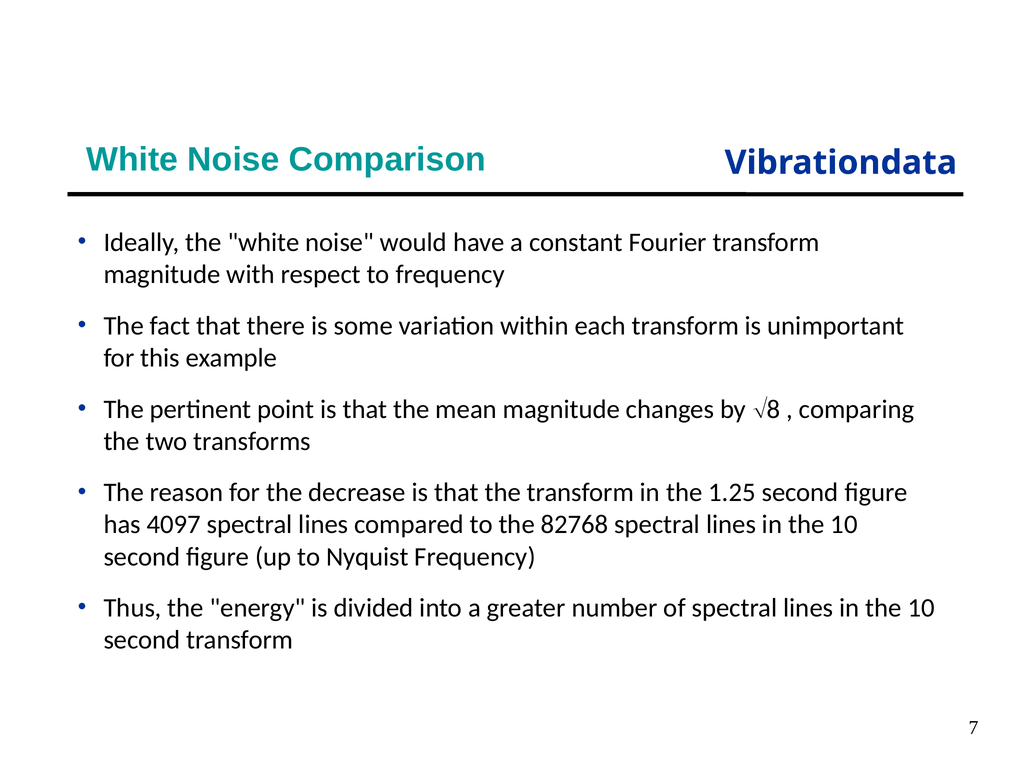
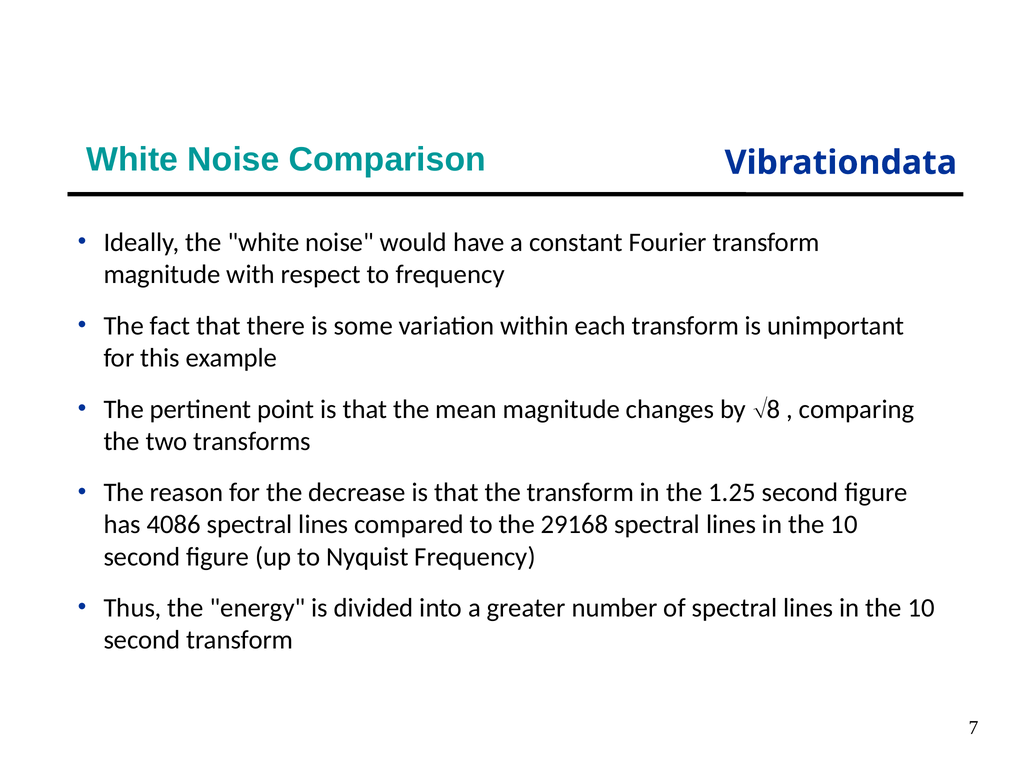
4097: 4097 -> 4086
82768: 82768 -> 29168
